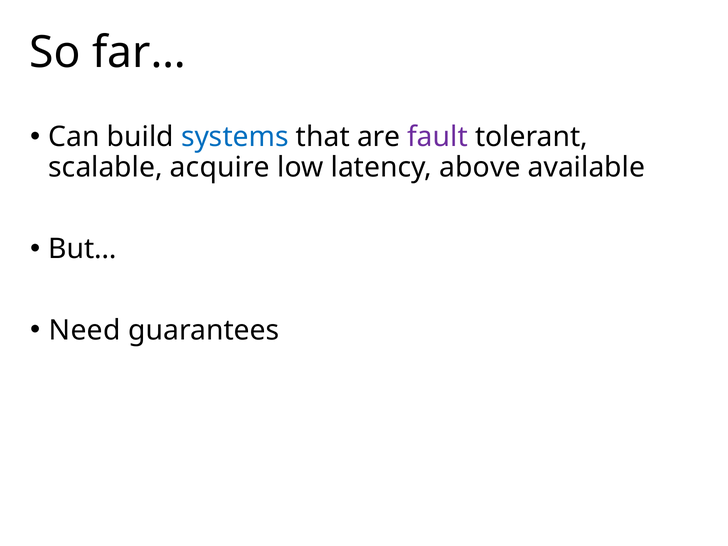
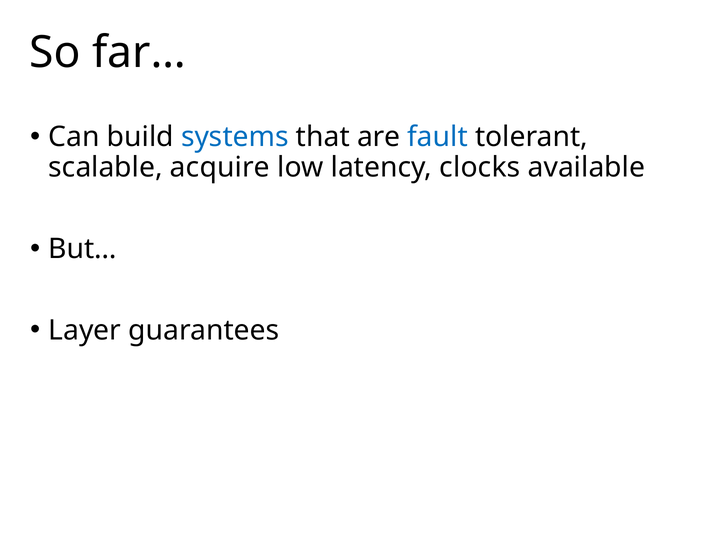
fault colour: purple -> blue
above: above -> clocks
Need: Need -> Layer
